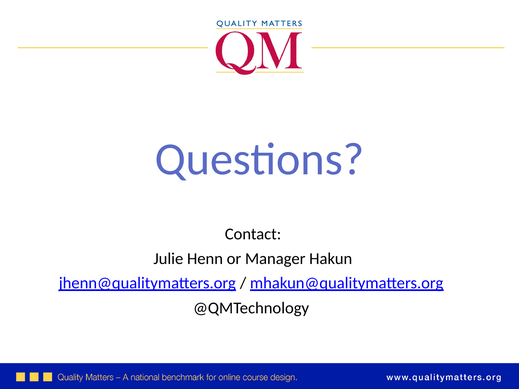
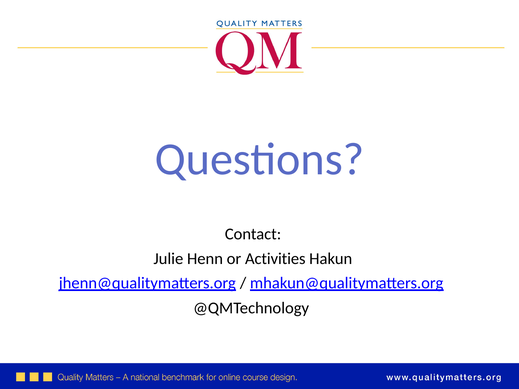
Manager: Manager -> Activities
